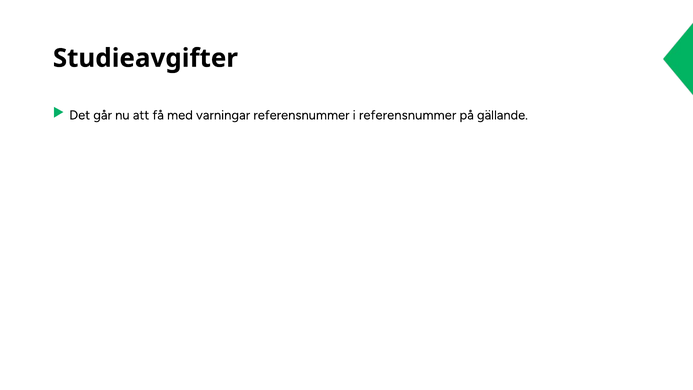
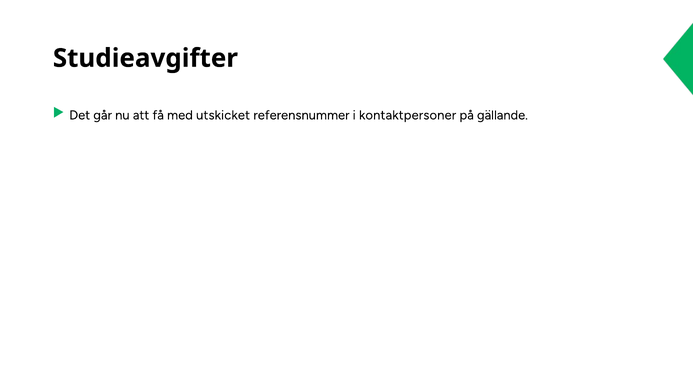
varningar: varningar -> utskicket
i referensnummer: referensnummer -> kontaktpersoner
